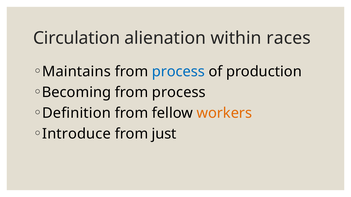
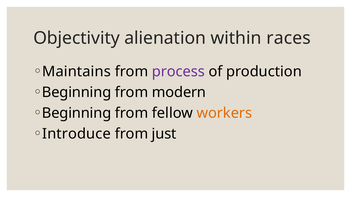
Circulation: Circulation -> Objectivity
process at (178, 72) colour: blue -> purple
Becoming at (77, 92): Becoming -> Beginning
process at (179, 92): process -> modern
Definition at (76, 113): Definition -> Beginning
